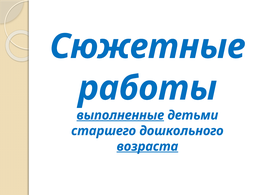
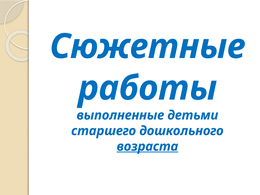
выполненные underline: present -> none
